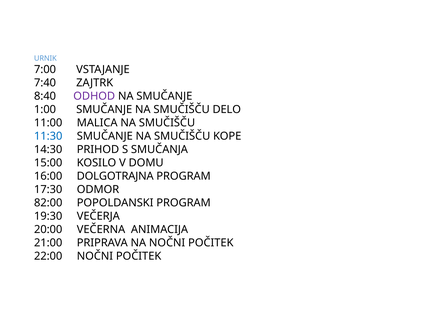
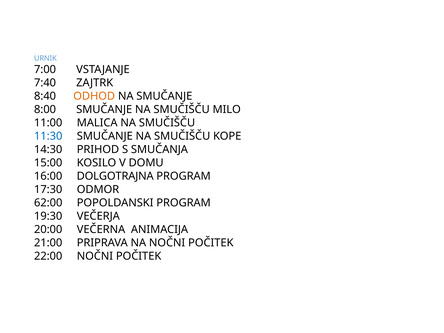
ODHOD colour: purple -> orange
1:00: 1:00 -> 8:00
DELO: DELO -> MILO
82:00: 82:00 -> 62:00
